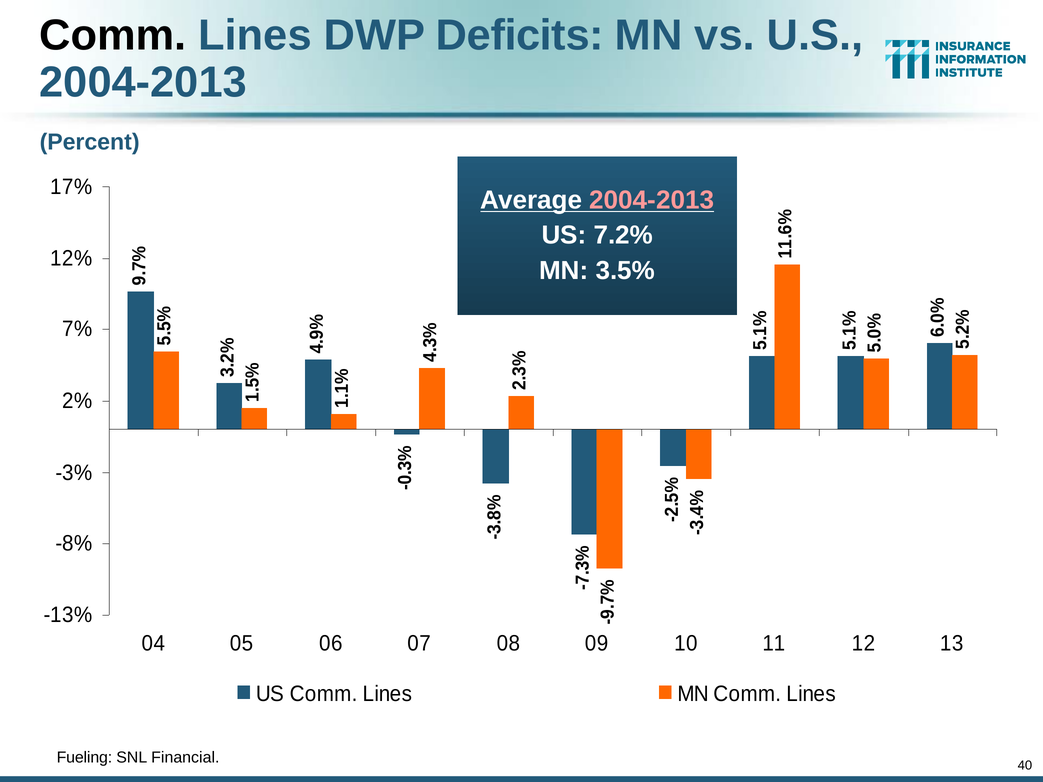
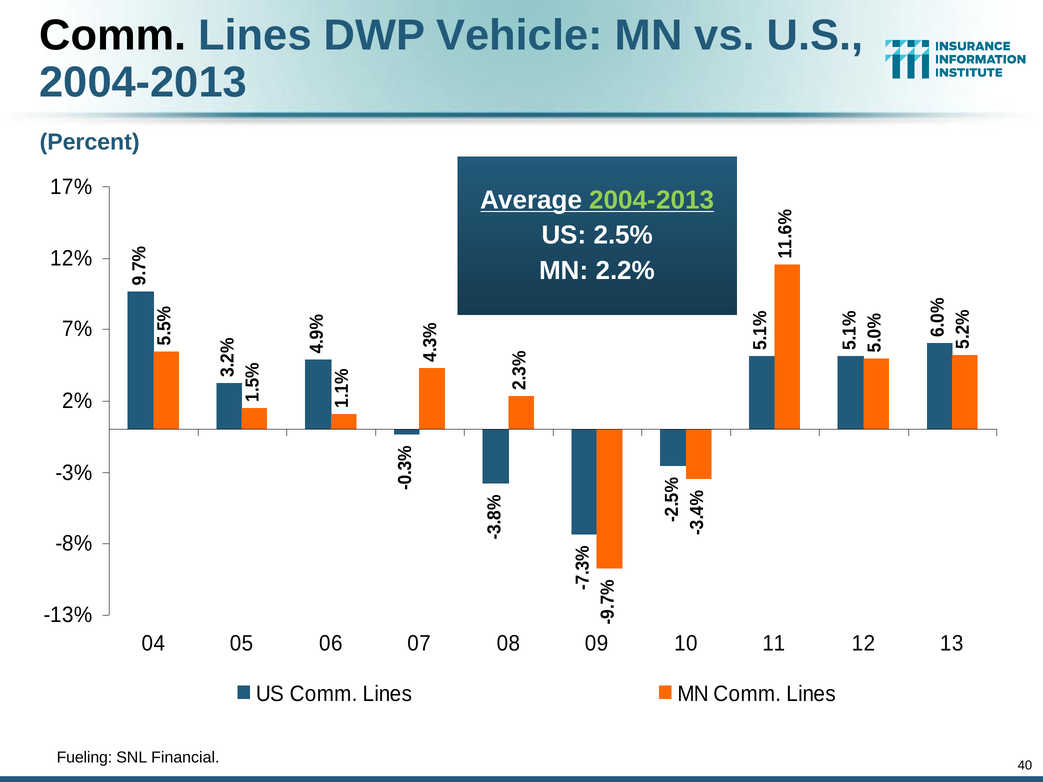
Deficits: Deficits -> Vehicle
2004-2013 at (652, 200) colour: pink -> light green
7.2%: 7.2% -> 2.5%
3.5%: 3.5% -> 2.2%
